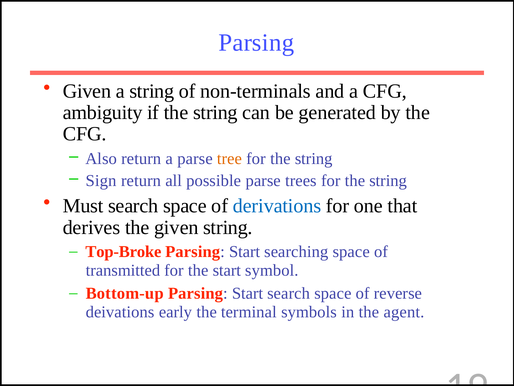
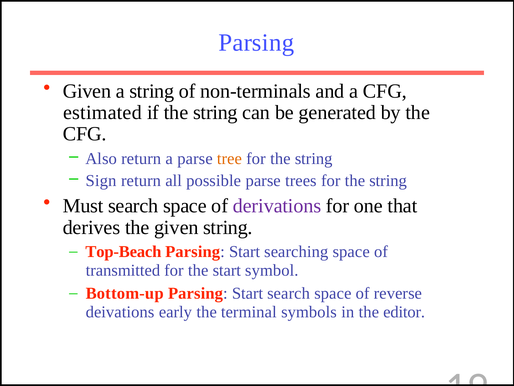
ambiguity: ambiguity -> estimated
derivations colour: blue -> purple
Top-Broke: Top-Broke -> Top-Beach
agent: agent -> editor
